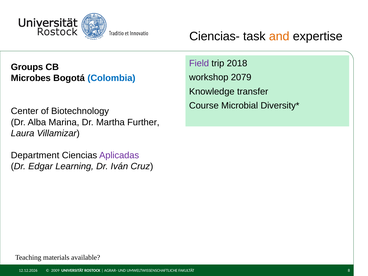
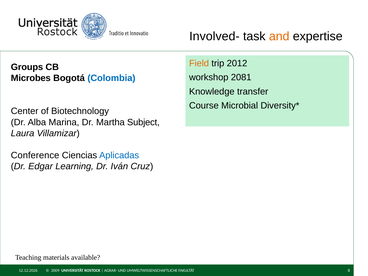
Ciencias-: Ciencias- -> Involved-
Field colour: purple -> orange
2018: 2018 -> 2012
2079: 2079 -> 2081
Further: Further -> Subject
Department: Department -> Conference
Aplicadas colour: purple -> blue
